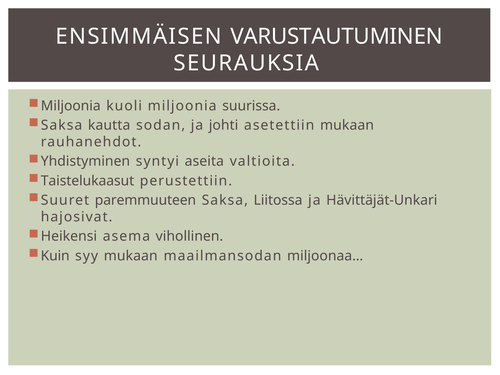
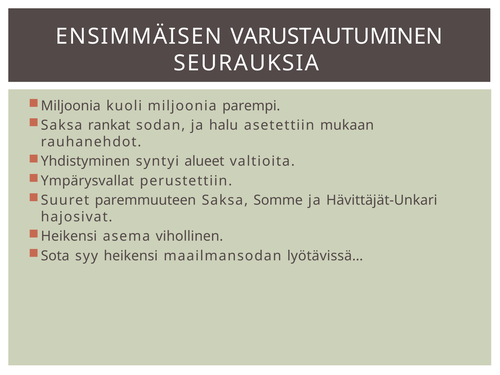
suurissa: suurissa -> parempi
kautta: kautta -> rankat
johti: johti -> halu
aseita: aseita -> alueet
Taistelukaasut: Taistelukaasut -> Ympärysvallat
Liitossa: Liitossa -> Somme
Kuin: Kuin -> Sota
syy mukaan: mukaan -> heikensi
miljoonaa…: miljoonaa… -> lyötävissä…
